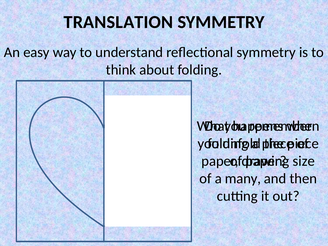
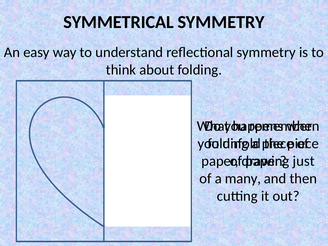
TRANSLATION: TRANSLATION -> SYMMETRICAL
size: size -> just
